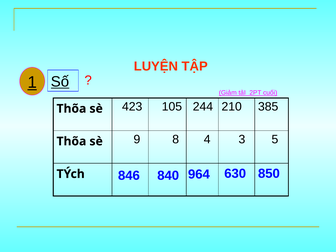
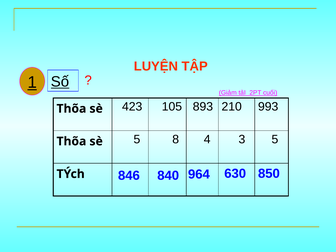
244: 244 -> 893
385: 385 -> 993
sè 9: 9 -> 5
